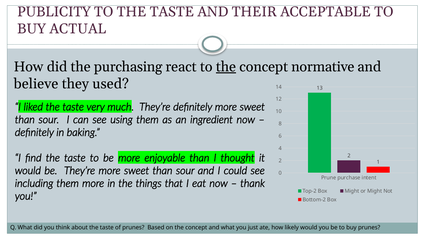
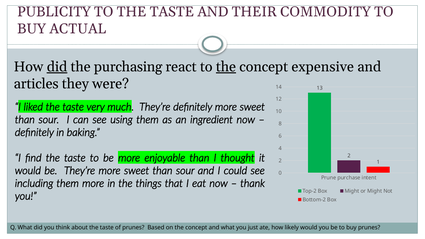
ACCEPTABLE: ACCEPTABLE -> COMMODITY
did at (57, 67) underline: none -> present
normative: normative -> expensive
believe: believe -> articles
used: used -> were
